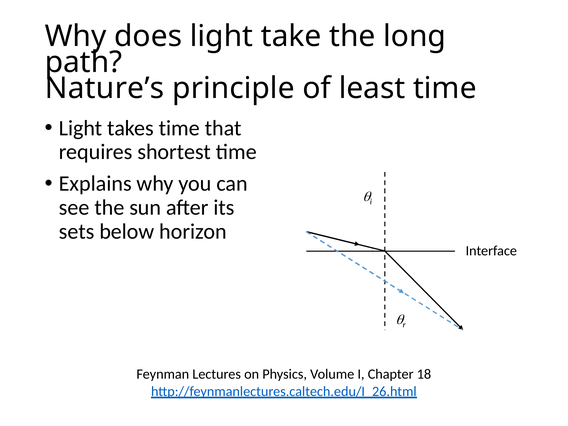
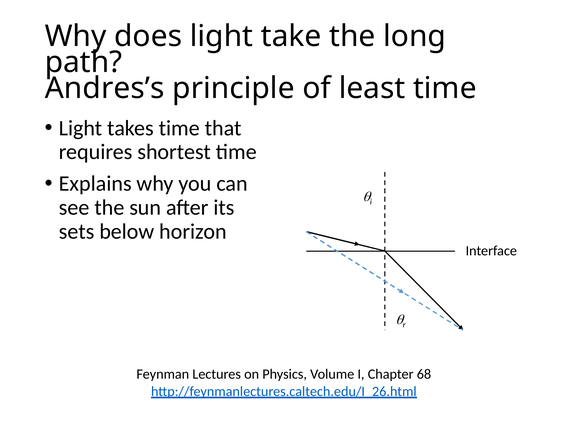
Nature’s: Nature’s -> Andres’s
18: 18 -> 68
